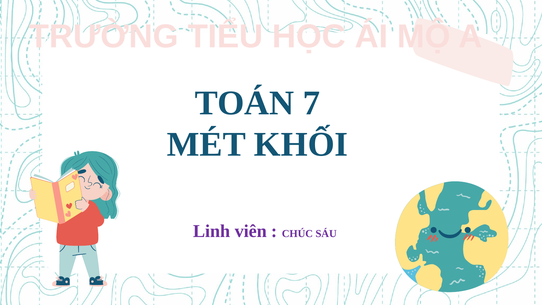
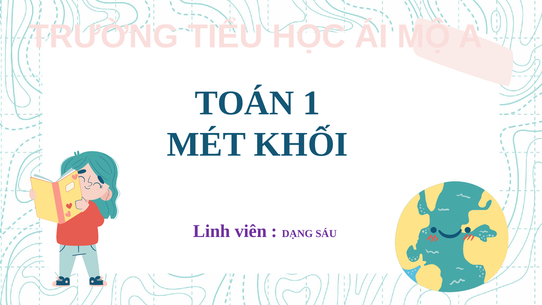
7: 7 -> 1
CHÚC: CHÚC -> DẠNG
